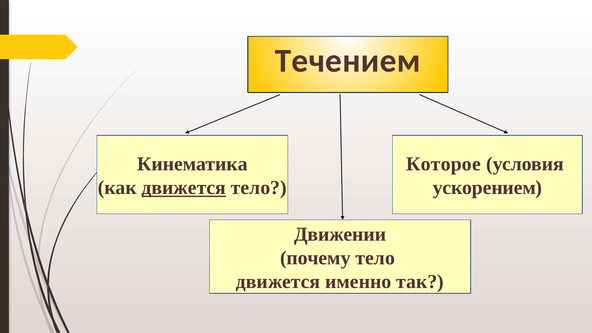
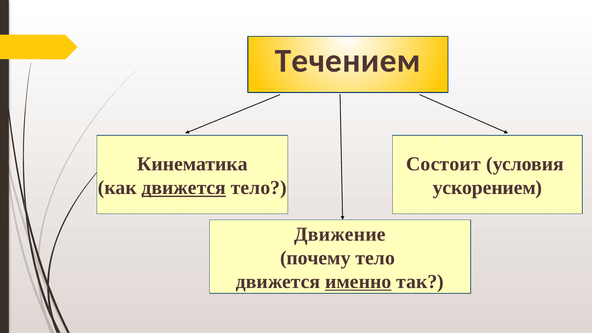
Которое: Которое -> Состоит
Движении: Движении -> Движение
именно underline: none -> present
